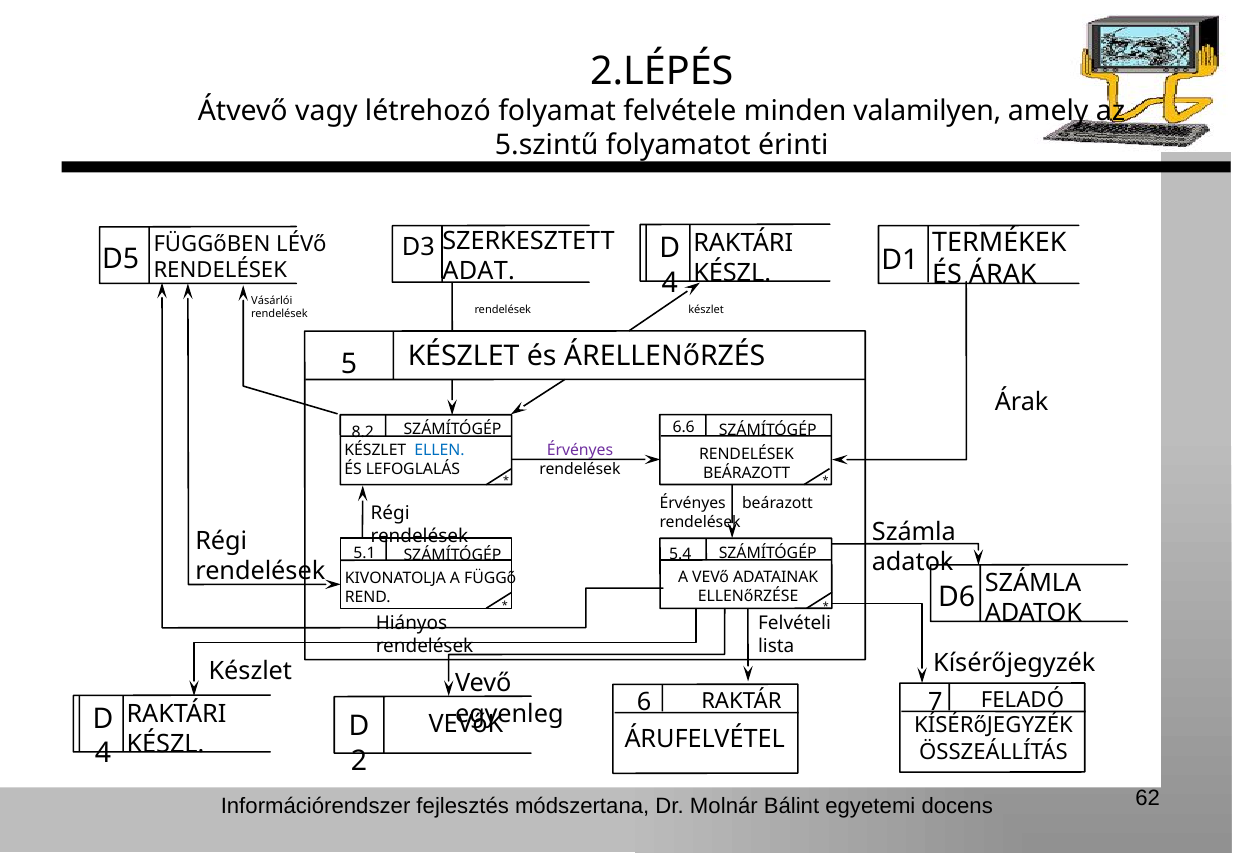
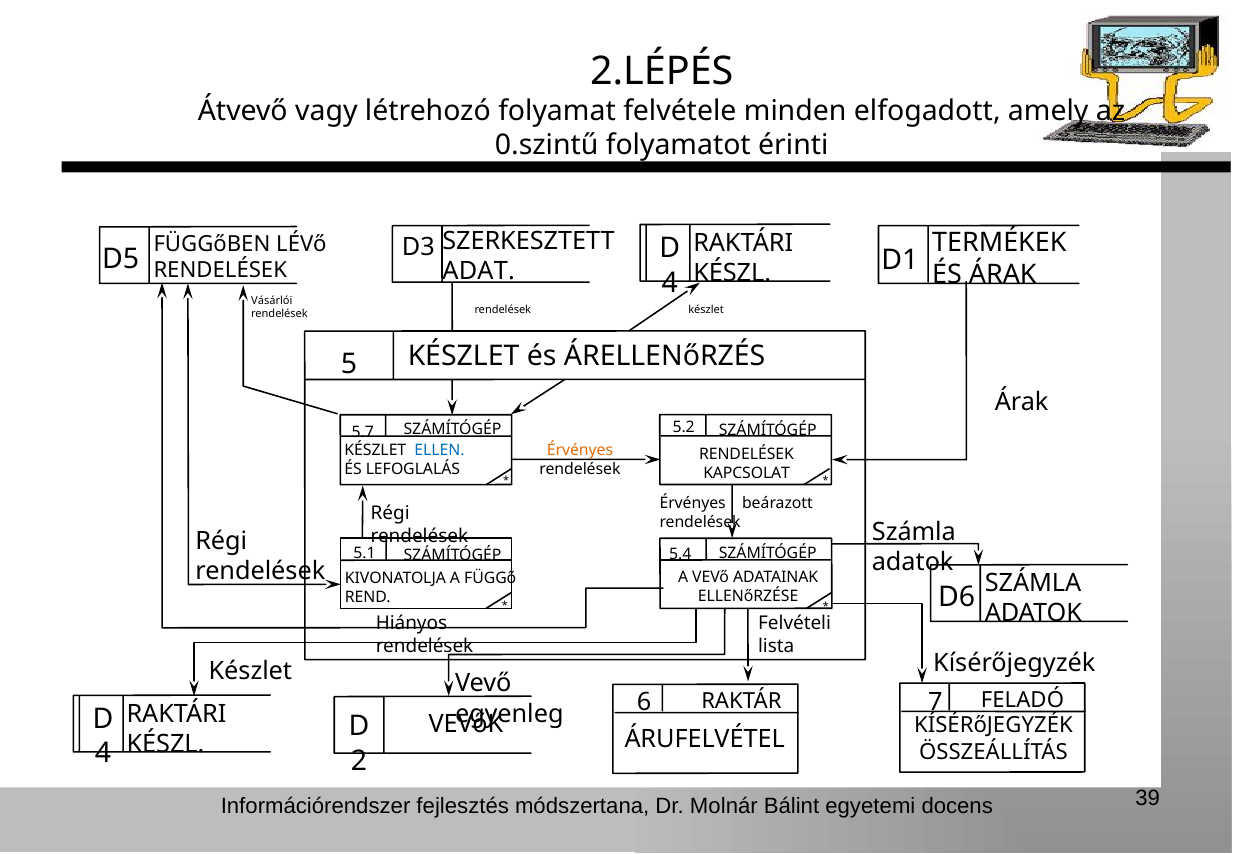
valamilyen: valamilyen -> elfogadott
5.szintű: 5.szintű -> 0.szintű
6.6: 6.6 -> 5.2
8.2: 8.2 -> 5.7
Érvényes at (580, 450) colour: purple -> orange
BEÁRAZOTT at (747, 473): BEÁRAZOTT -> KAPCSOLAT
62: 62 -> 39
